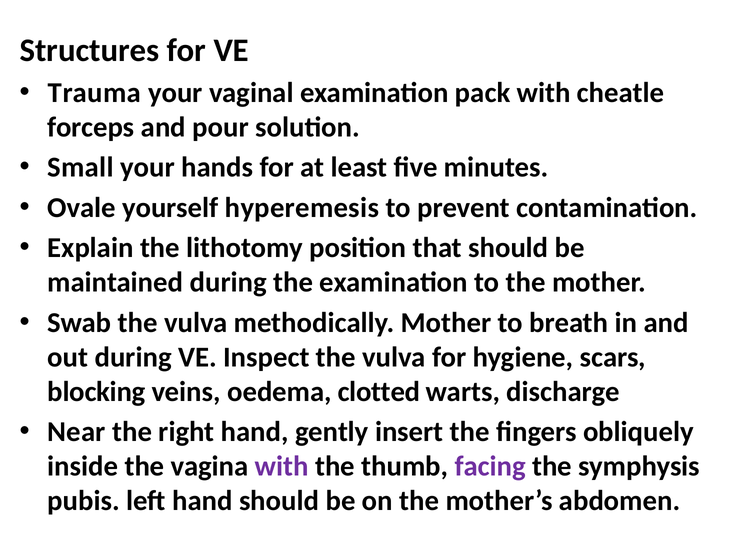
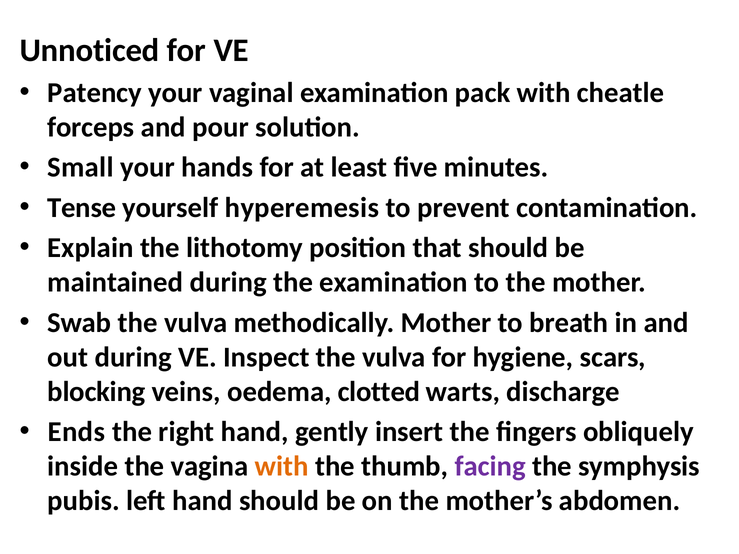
Structures: Structures -> Unnoticed
Trauma: Trauma -> Patency
Ovale: Ovale -> Tense
Near: Near -> Ends
with at (282, 467) colour: purple -> orange
